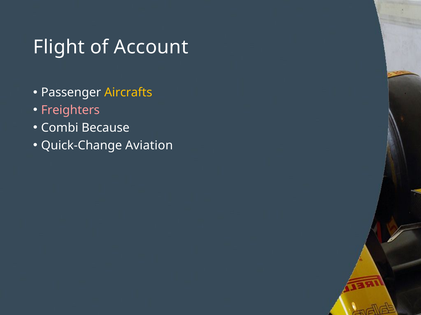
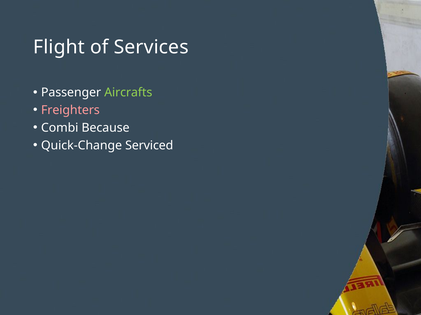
Account: Account -> Services
Aircrafts colour: yellow -> light green
Aviation: Aviation -> Serviced
